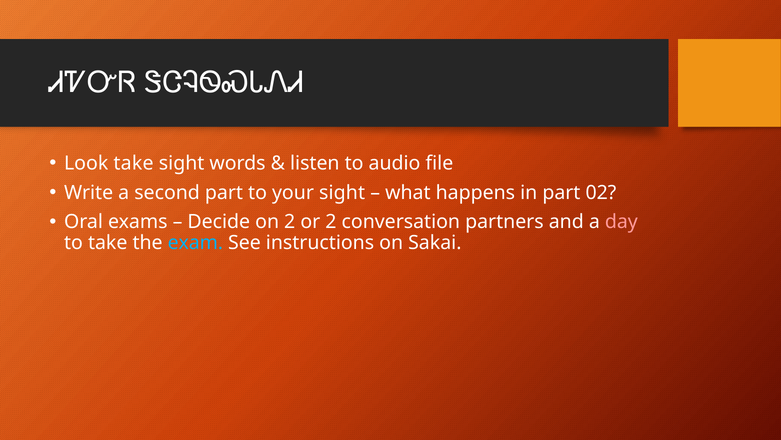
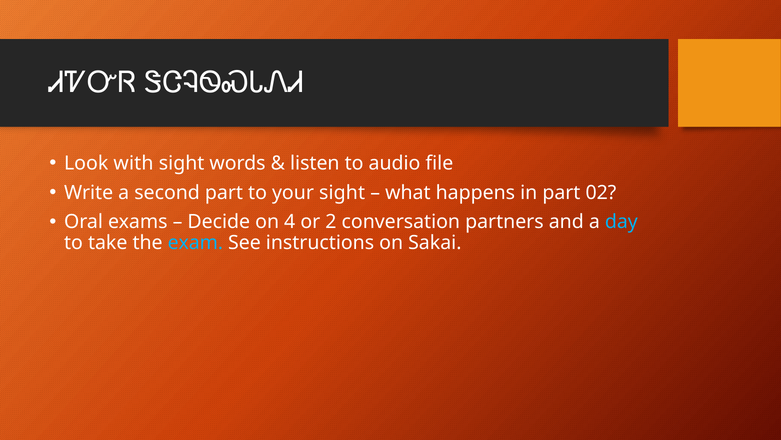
Look take: take -> with
on 2: 2 -> 4
day colour: pink -> light blue
